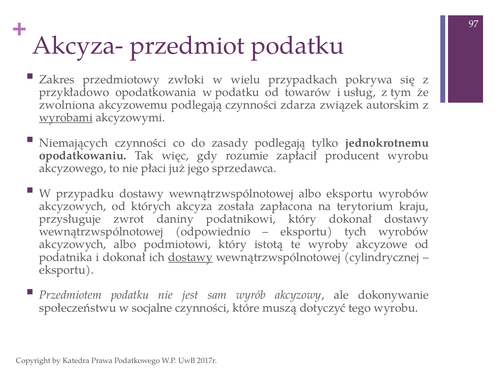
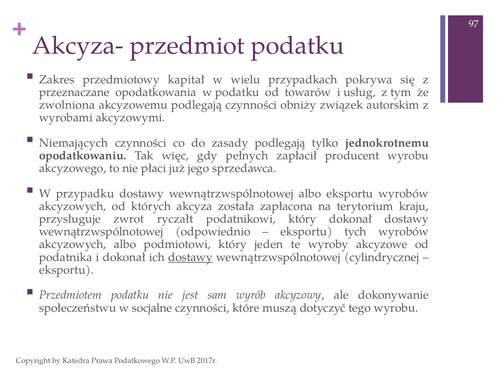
zwłoki: zwłoki -> kapitał
przykładowo: przykładowo -> przeznaczane
zdarza: zdarza -> obniży
wyrobami underline: present -> none
rozumie: rozumie -> pełnych
daniny: daniny -> ryczałt
istotą: istotą -> jeden
